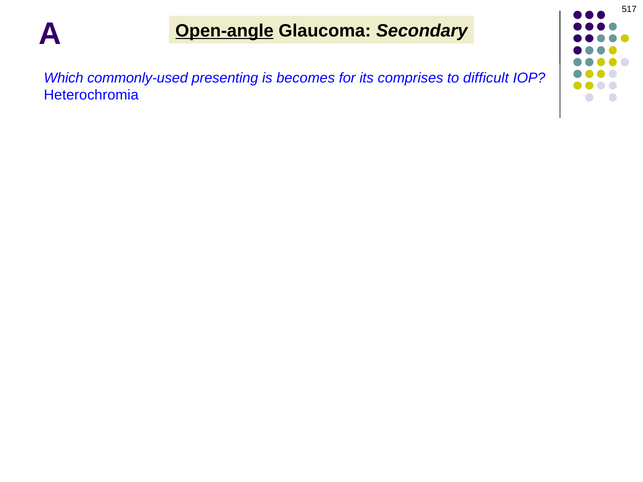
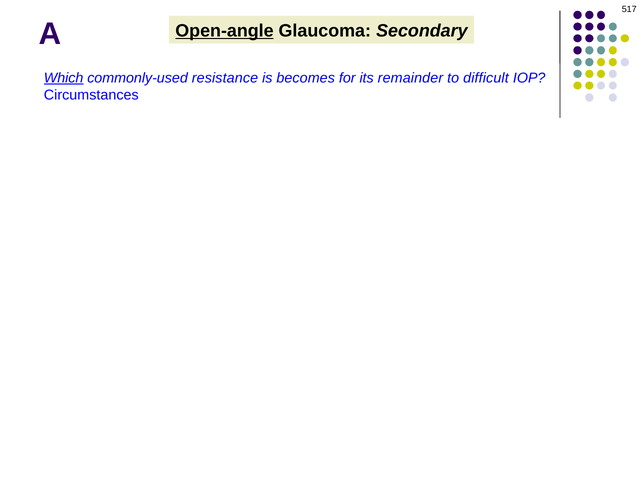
Which underline: none -> present
presenting: presenting -> resistance
comprises: comprises -> remainder
Heterochromia: Heterochromia -> Circumstances
